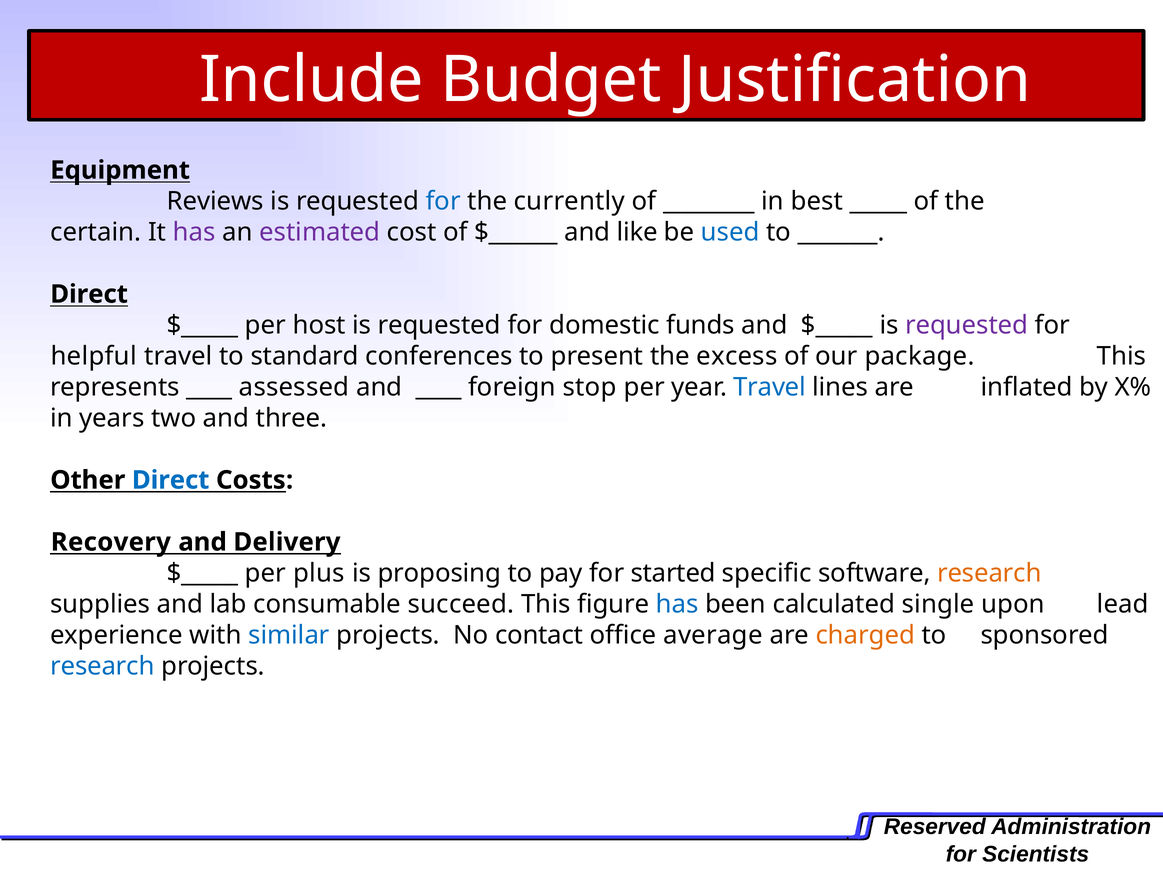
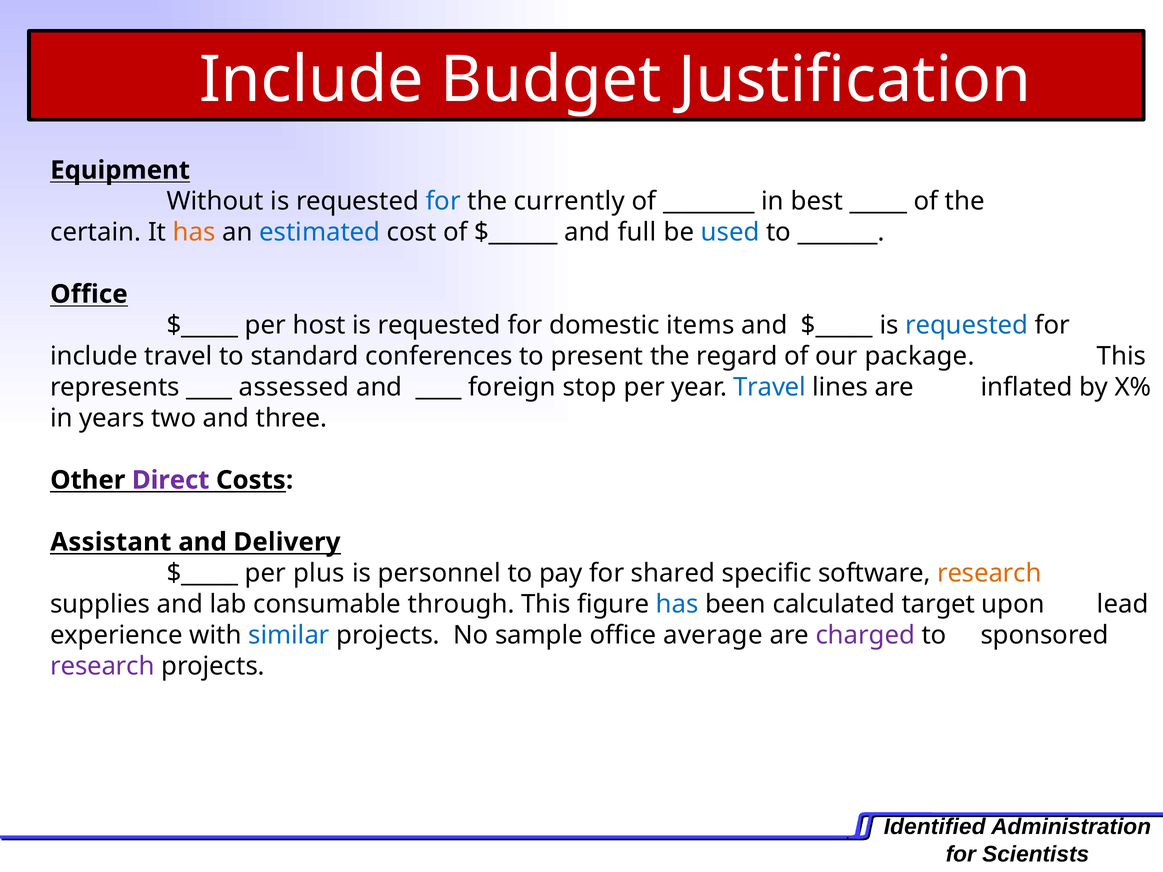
Reviews: Reviews -> Without
has at (194, 232) colour: purple -> orange
estimated colour: purple -> blue
like: like -> full
Direct at (89, 294): Direct -> Office
funds: funds -> items
requested at (967, 325) colour: purple -> blue
helpful at (94, 356): helpful -> include
excess: excess -> regard
Direct at (171, 480) colour: blue -> purple
Recovery: Recovery -> Assistant
proposing: proposing -> personnel
started: started -> shared
succeed: succeed -> through
single: single -> target
contact: contact -> sample
charged colour: orange -> purple
research at (102, 666) colour: blue -> purple
Reserved: Reserved -> Identified
